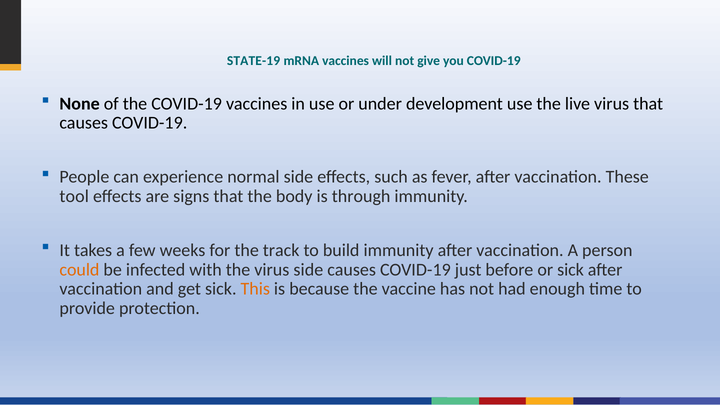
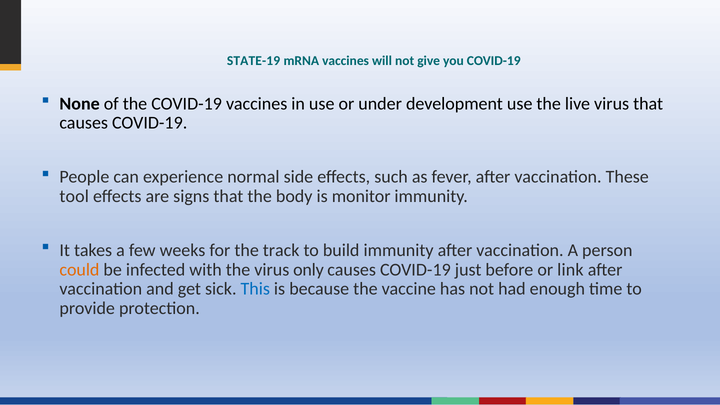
through: through -> monitor
virus side: side -> only
or sick: sick -> link
This colour: orange -> blue
